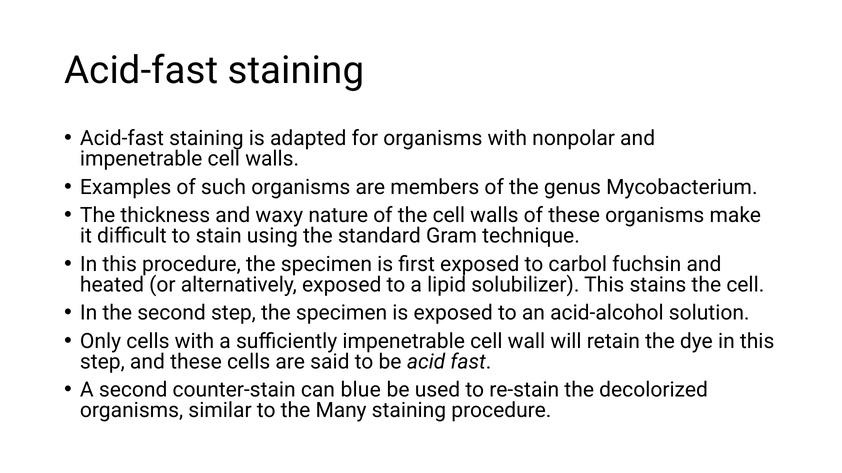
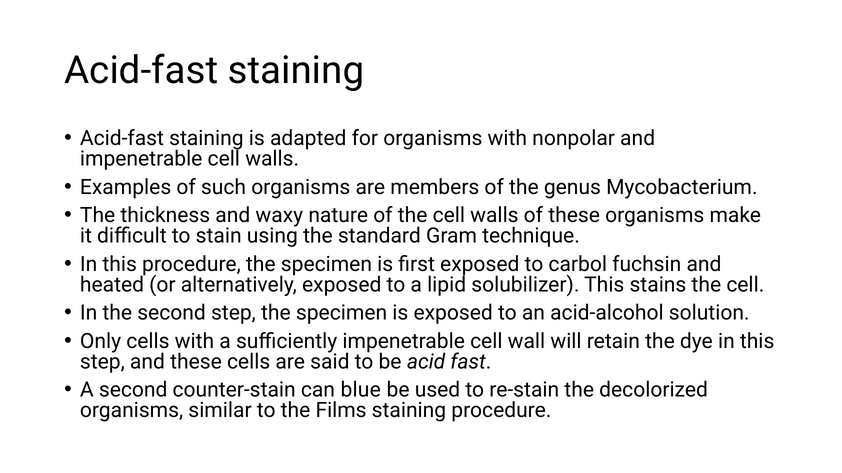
Many: Many -> Films
